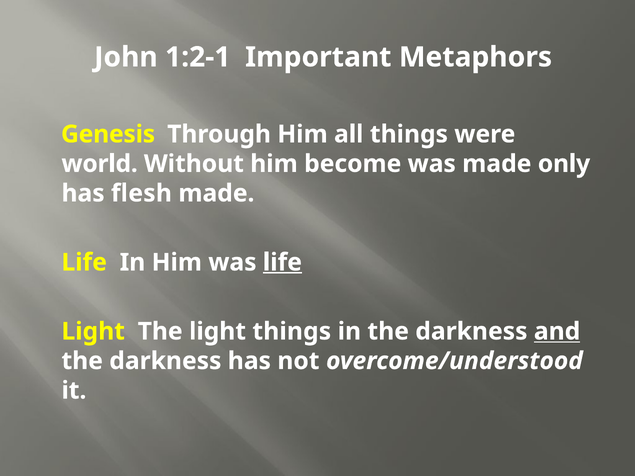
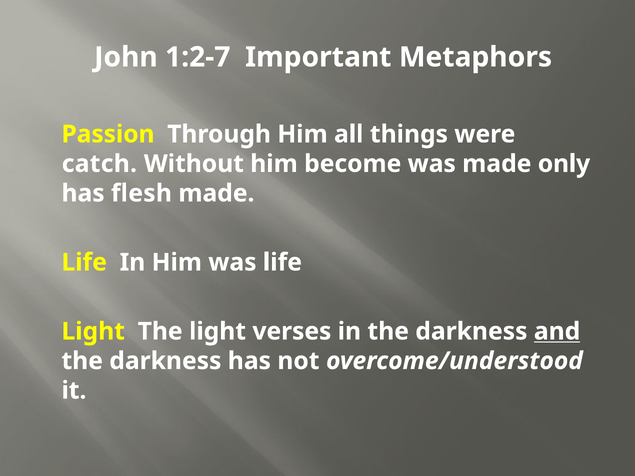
1:2-1: 1:2-1 -> 1:2-7
Genesis: Genesis -> Passion
world: world -> catch
life at (282, 262) underline: present -> none
light things: things -> verses
